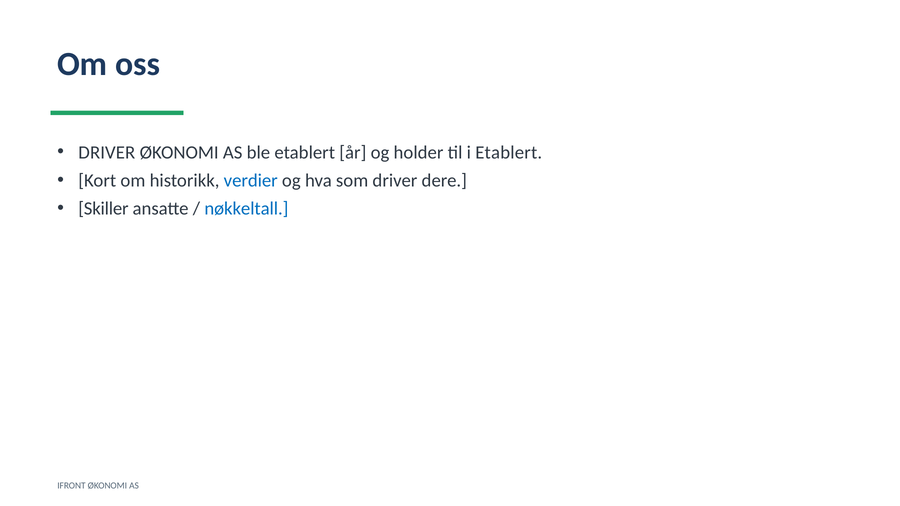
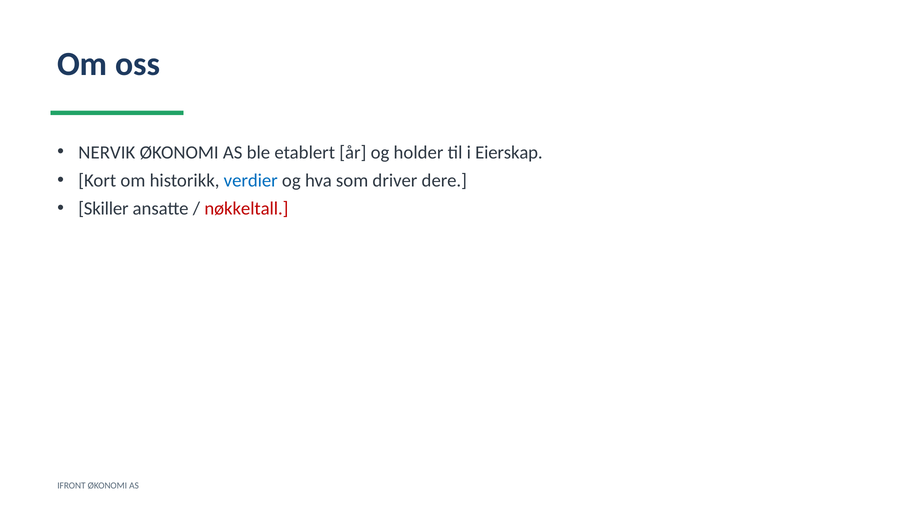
DRIVER at (107, 152): DRIVER -> NERVIK
i Etablert: Etablert -> Eierskap
nøkkeltall colour: blue -> red
